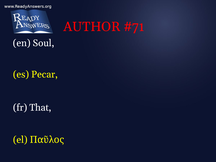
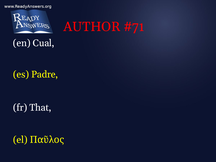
Soul: Soul -> Cual
Pecar: Pecar -> Padre
